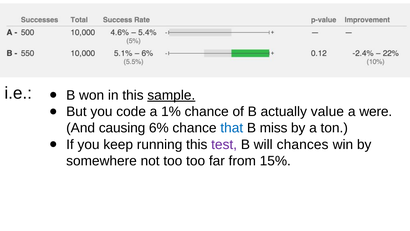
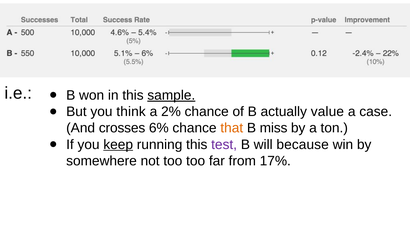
code: code -> think
1%: 1% -> 2%
were: were -> case
causing: causing -> crosses
that colour: blue -> orange
keep underline: none -> present
chances: chances -> because
15%: 15% -> 17%
